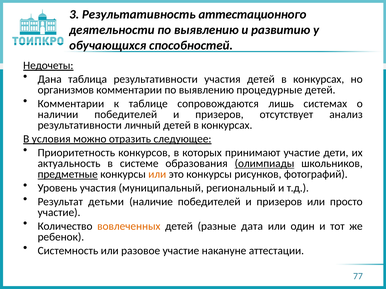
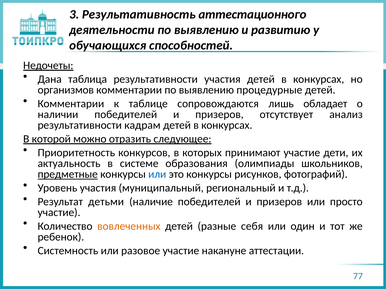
системах: системах -> обладает
личный: личный -> кадрам
условия: условия -> которой
олимпиады underline: present -> none
или at (157, 175) colour: orange -> blue
дата: дата -> себя
